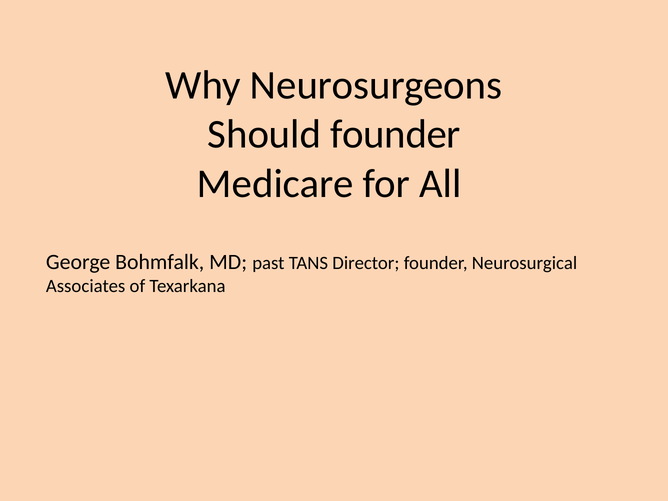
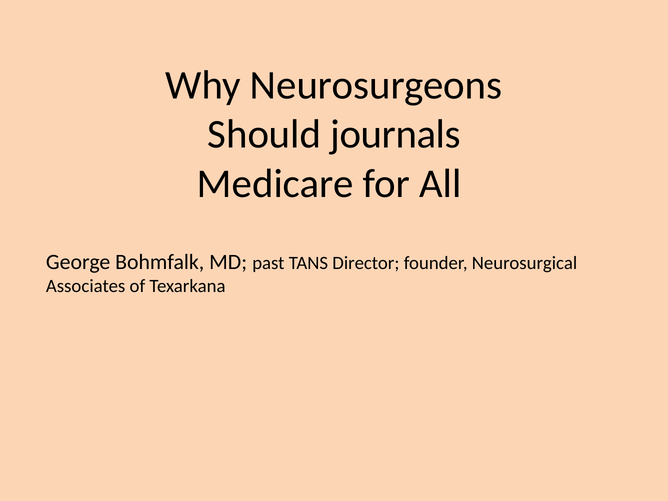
Should founder: founder -> journals
